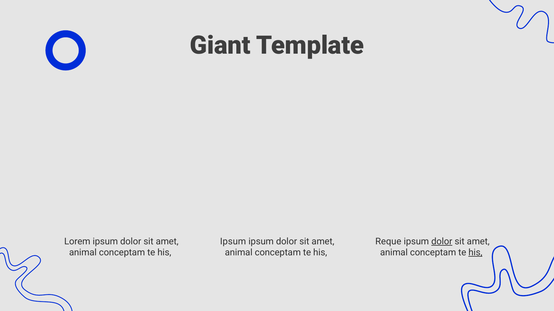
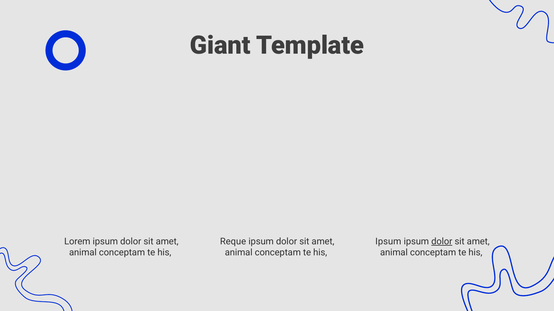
Ipsum at (233, 242): Ipsum -> Reque
Reque at (388, 242): Reque -> Ipsum
his at (475, 253) underline: present -> none
